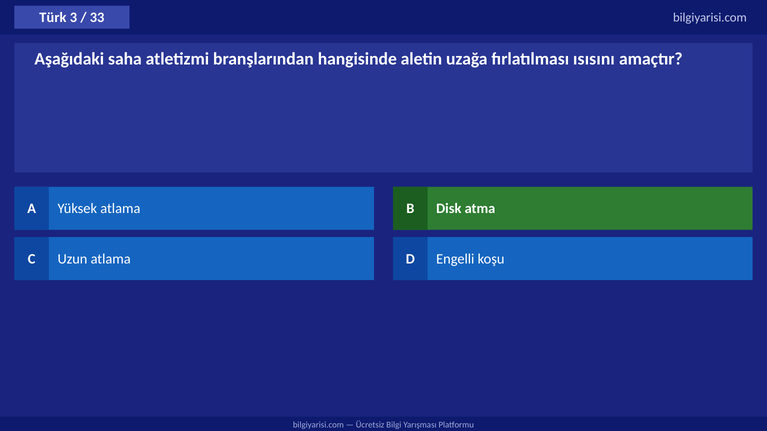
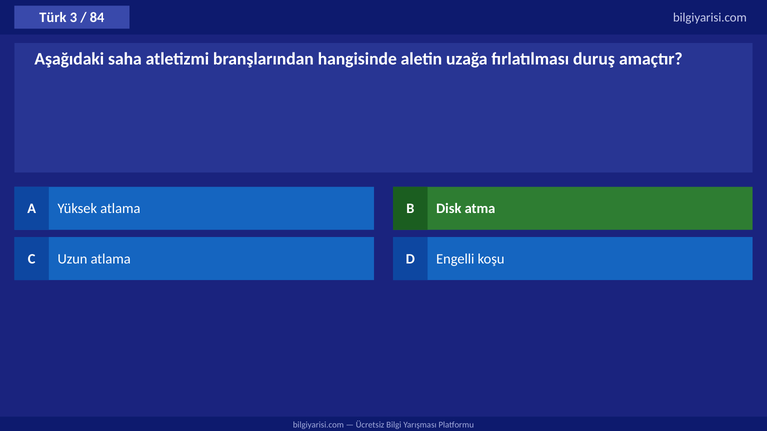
33: 33 -> 84
ısısını: ısısını -> duruş
